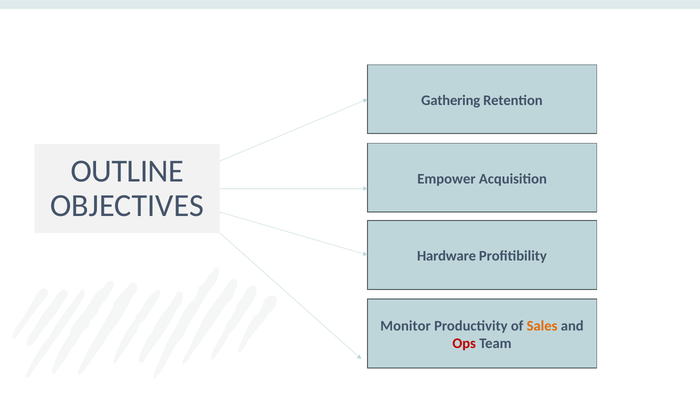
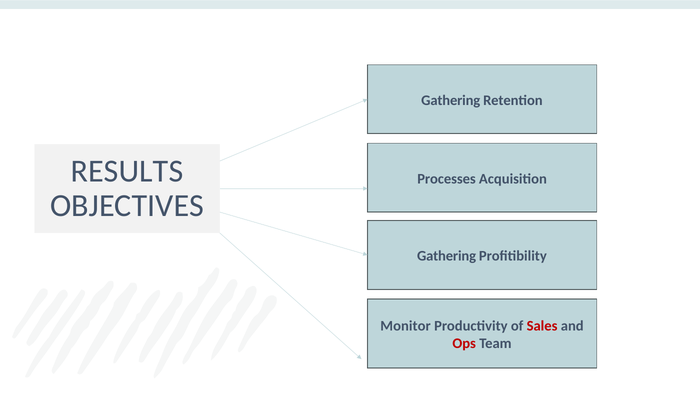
OUTLINE: OUTLINE -> RESULTS
Empower: Empower -> Processes
Hardware at (447, 256): Hardware -> Gathering
Sales colour: orange -> red
